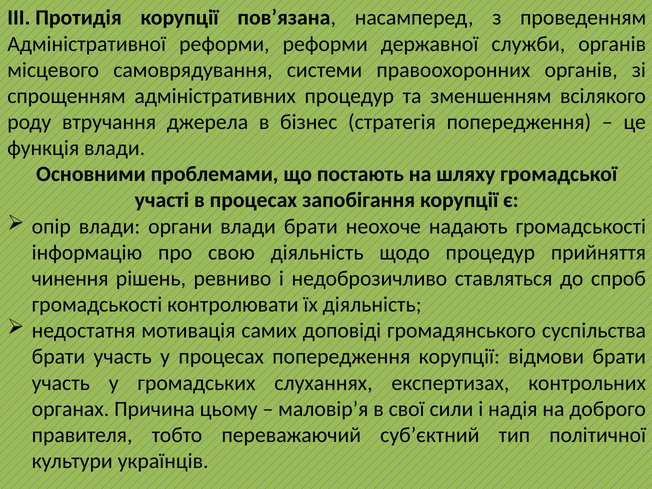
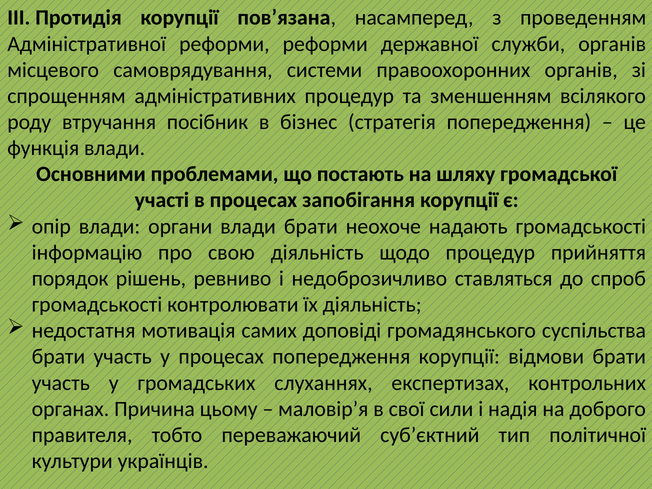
джерела: джерела -> посібник
чинення: чинення -> порядок
